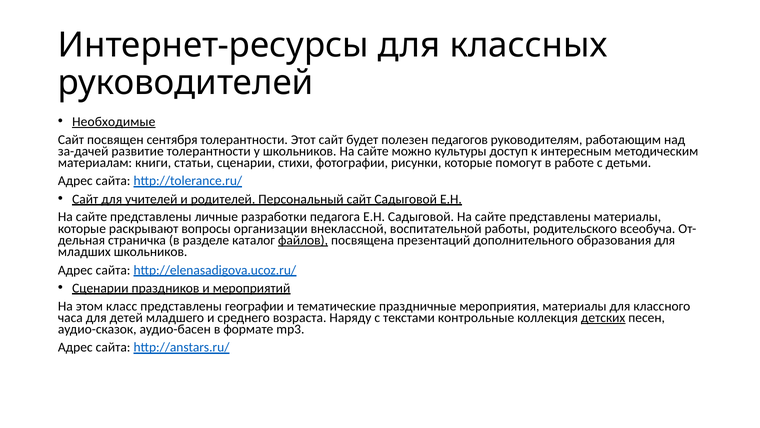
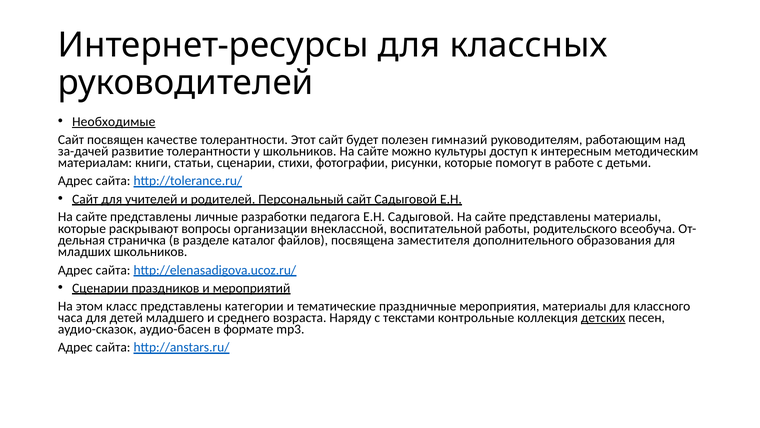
сентября: сентября -> качестве
педагогов: педагогов -> гимназий
файлов underline: present -> none
презентаций: презентаций -> заместителя
географии: географии -> категории
